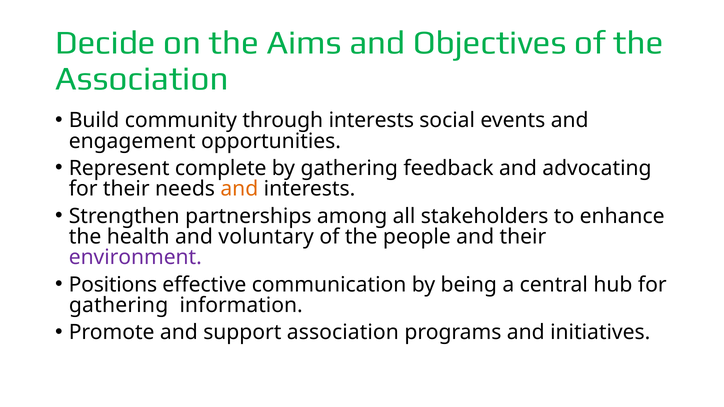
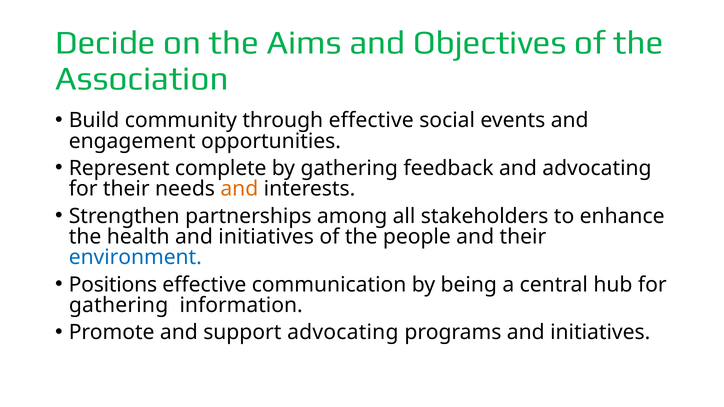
through interests: interests -> effective
health and voluntary: voluntary -> initiatives
environment colour: purple -> blue
support association: association -> advocating
